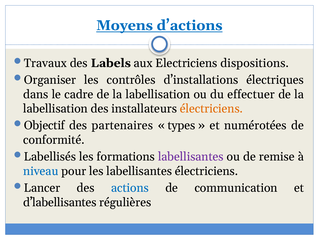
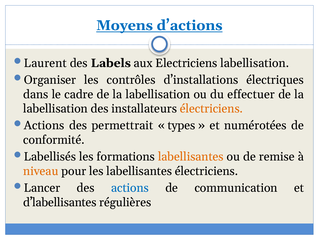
Travaux: Travaux -> Laurent
Electriciens dispositions: dispositions -> labellisation
Objectif at (44, 125): Objectif -> Actions
partenaires: partenaires -> permettrait
labellisantes at (191, 156) colour: purple -> orange
niveau colour: blue -> orange
